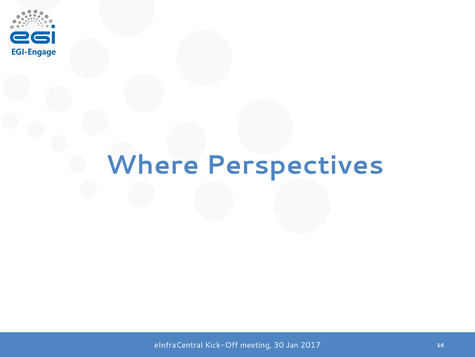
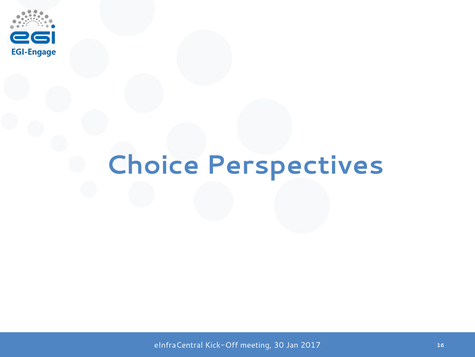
Where: Where -> Choice
